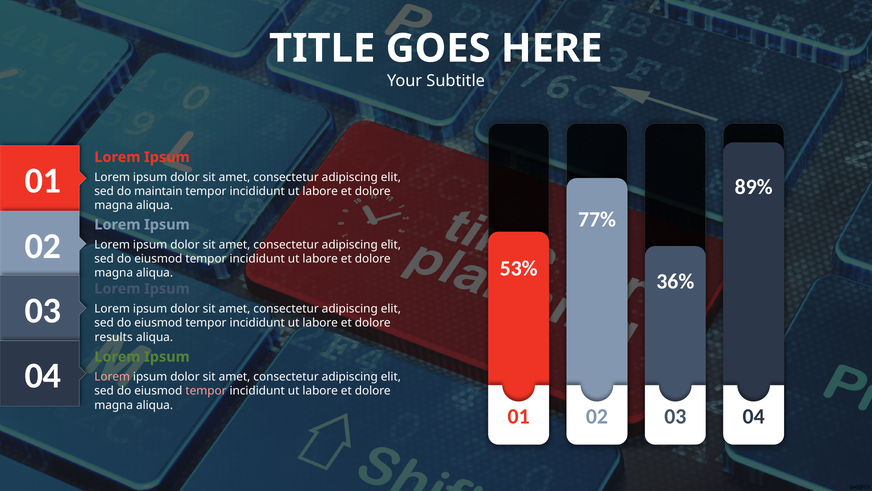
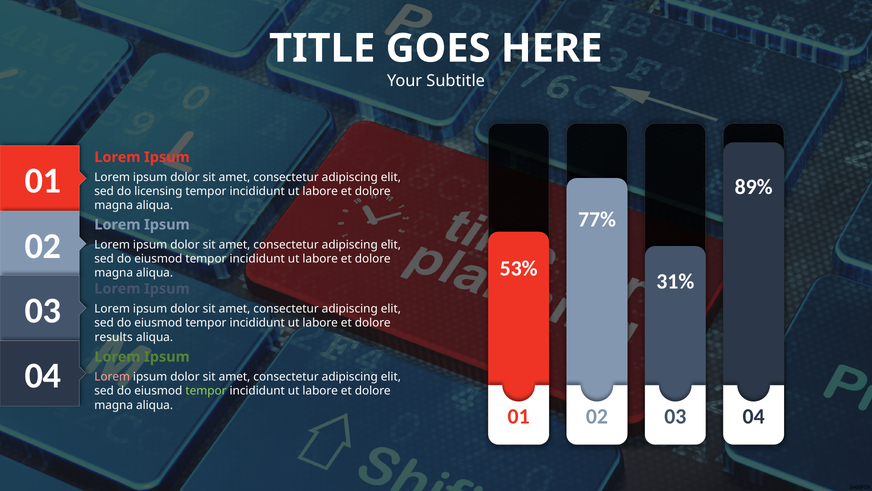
maintain: maintain -> licensing
36%: 36% -> 31%
tempor at (206, 391) colour: pink -> light green
